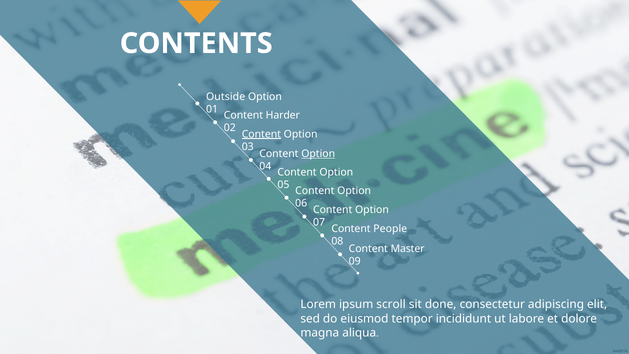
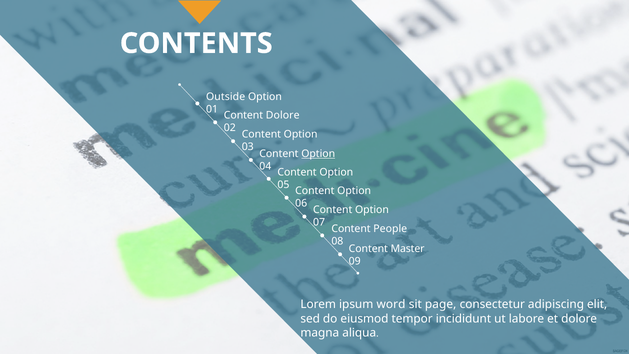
Content Harder: Harder -> Dolore
Content at (261, 134) underline: present -> none
scroll: scroll -> word
done: done -> page
